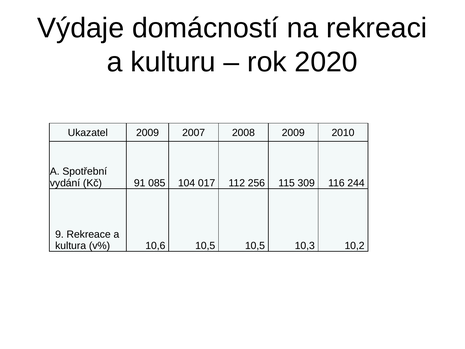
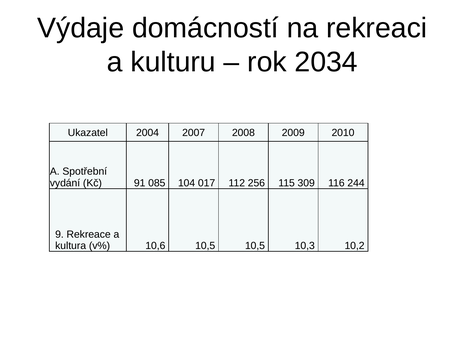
2020: 2020 -> 2034
Ukazatel 2009: 2009 -> 2004
